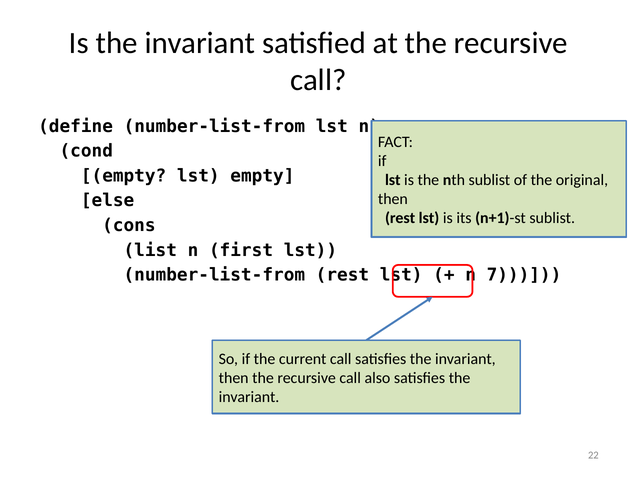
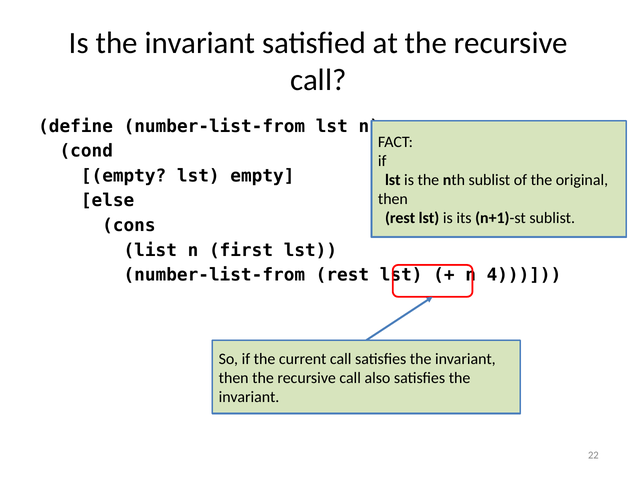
7: 7 -> 4
